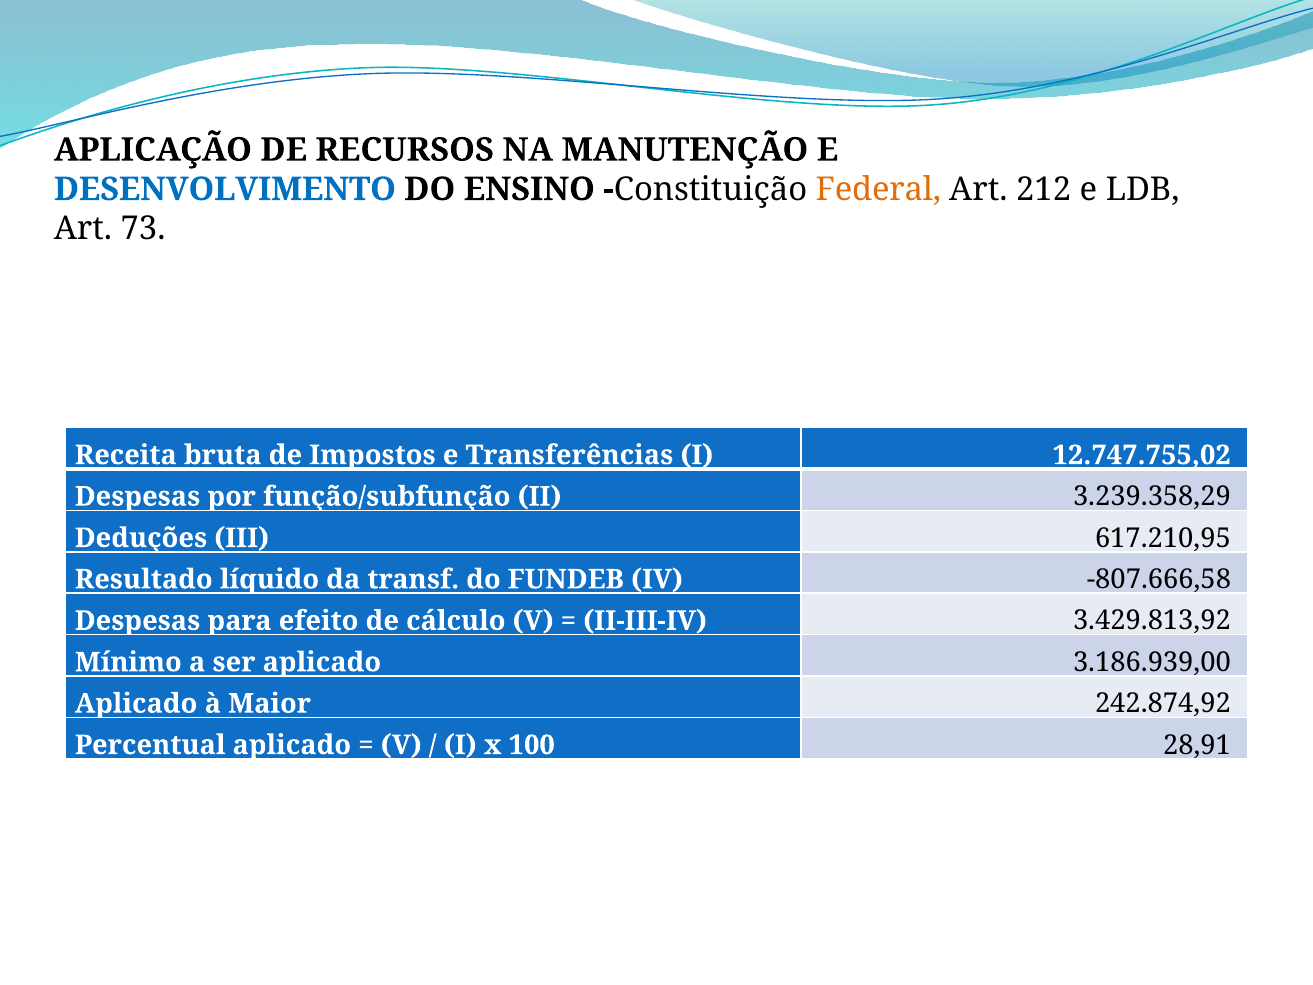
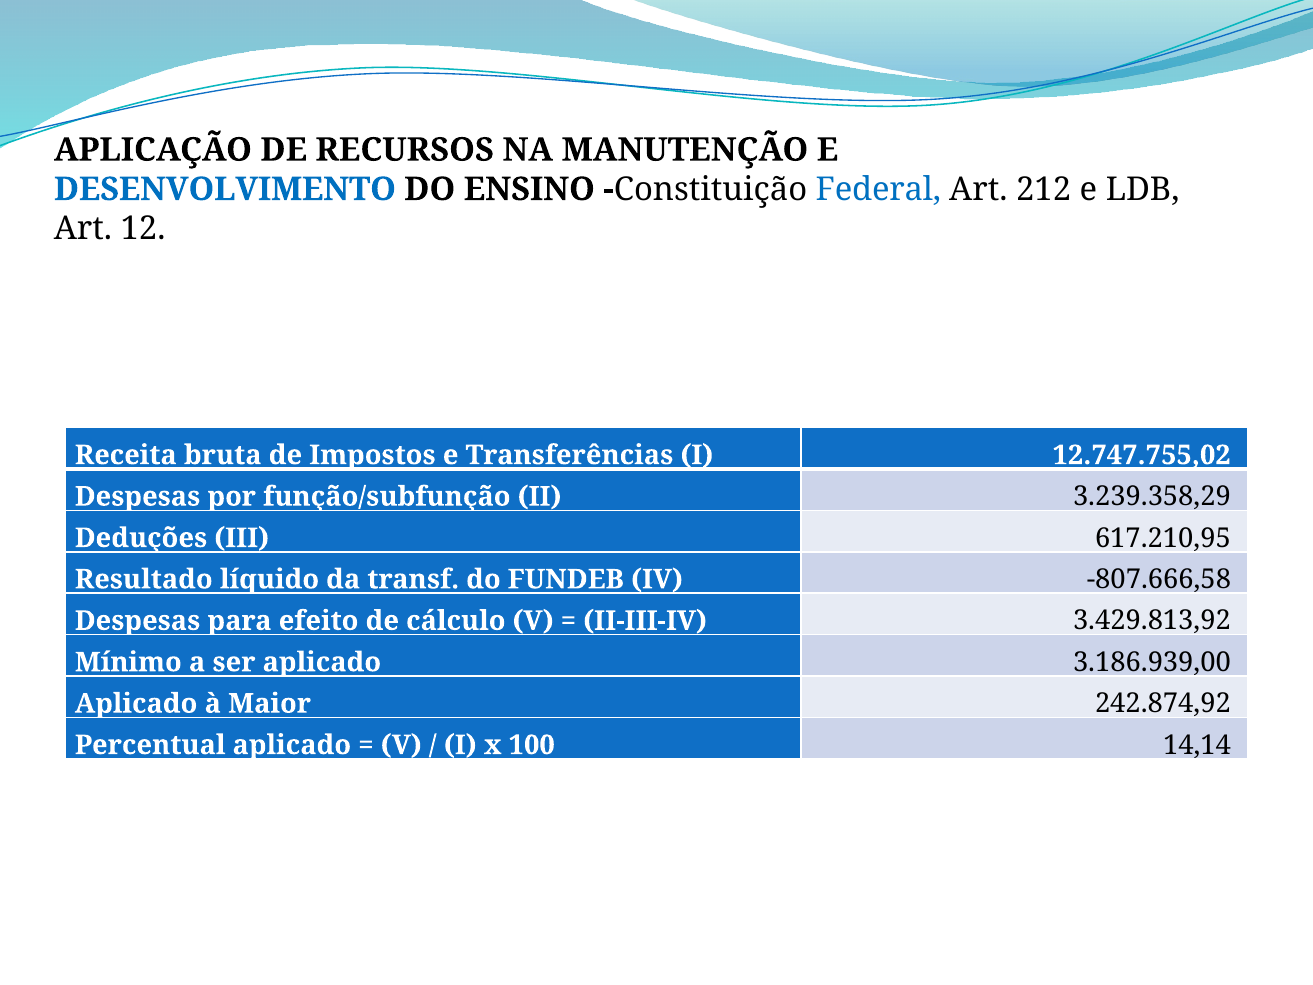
Federal colour: orange -> blue
73: 73 -> 12
28,91: 28,91 -> 14,14
